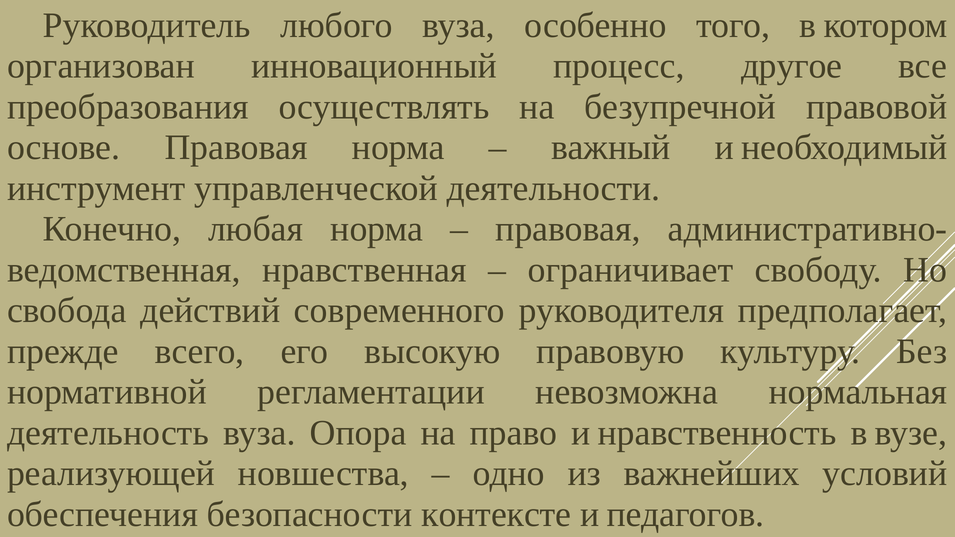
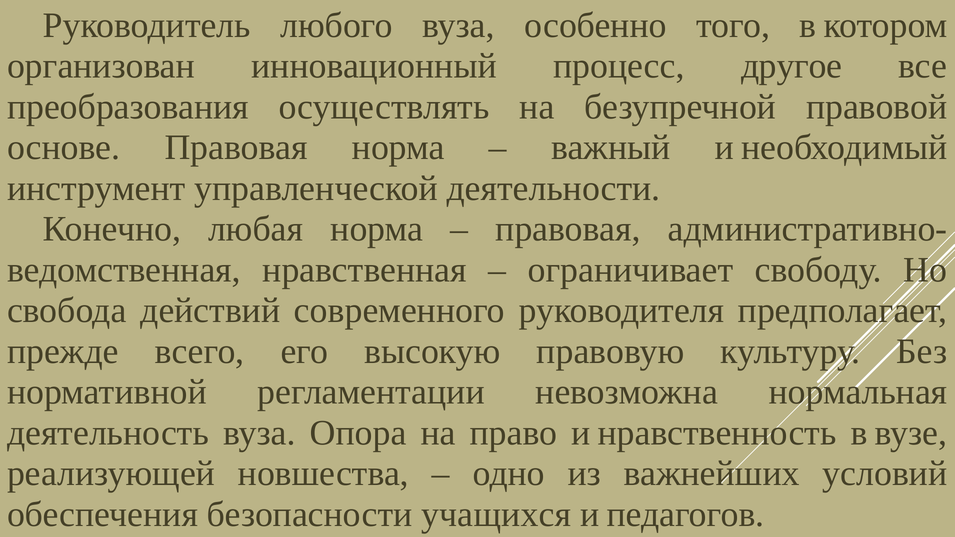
контексте: контексте -> учащихся
